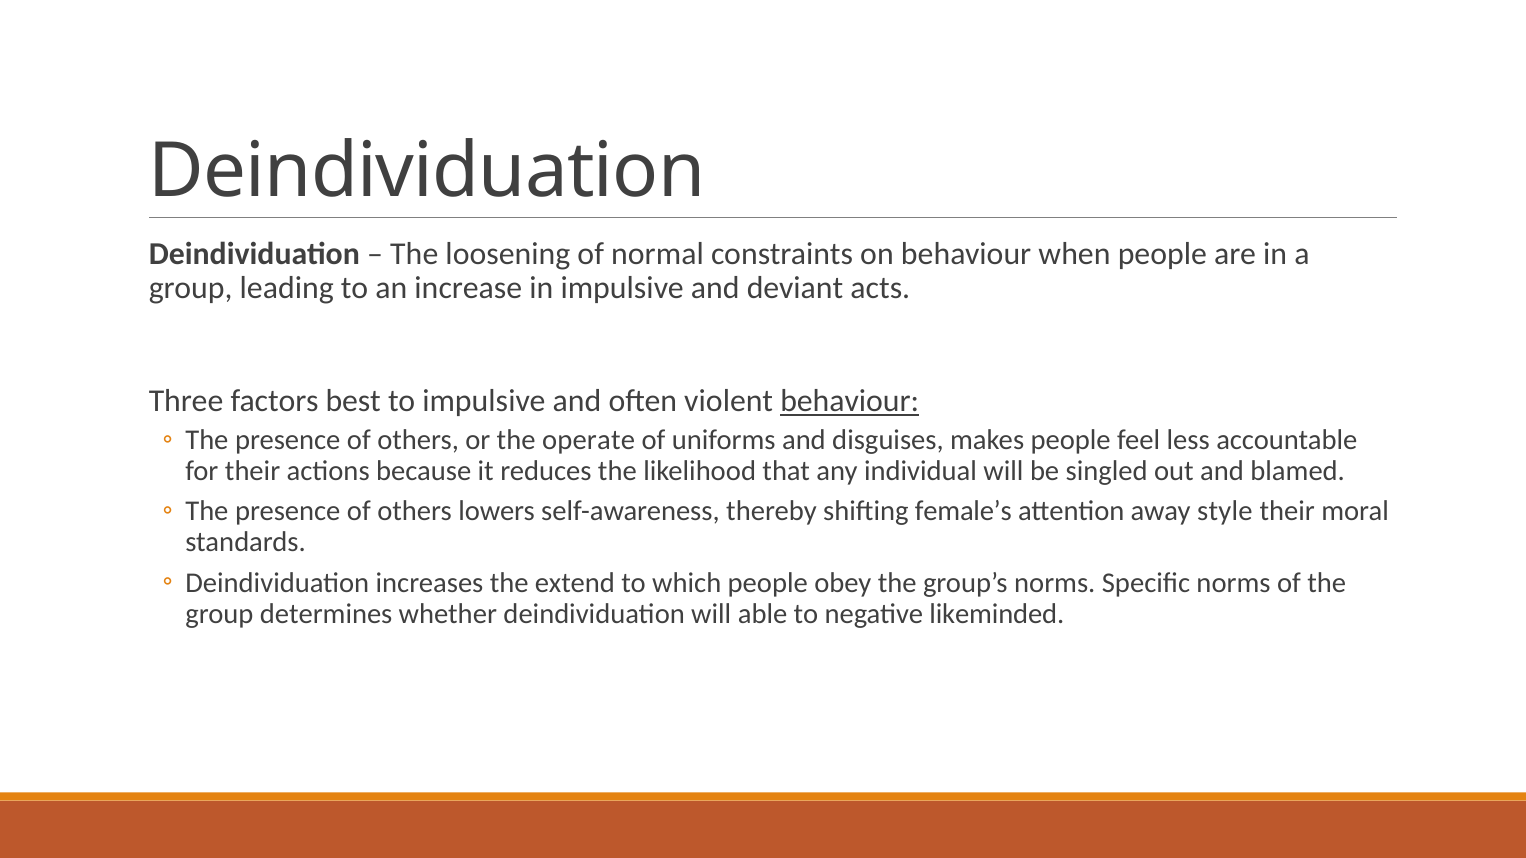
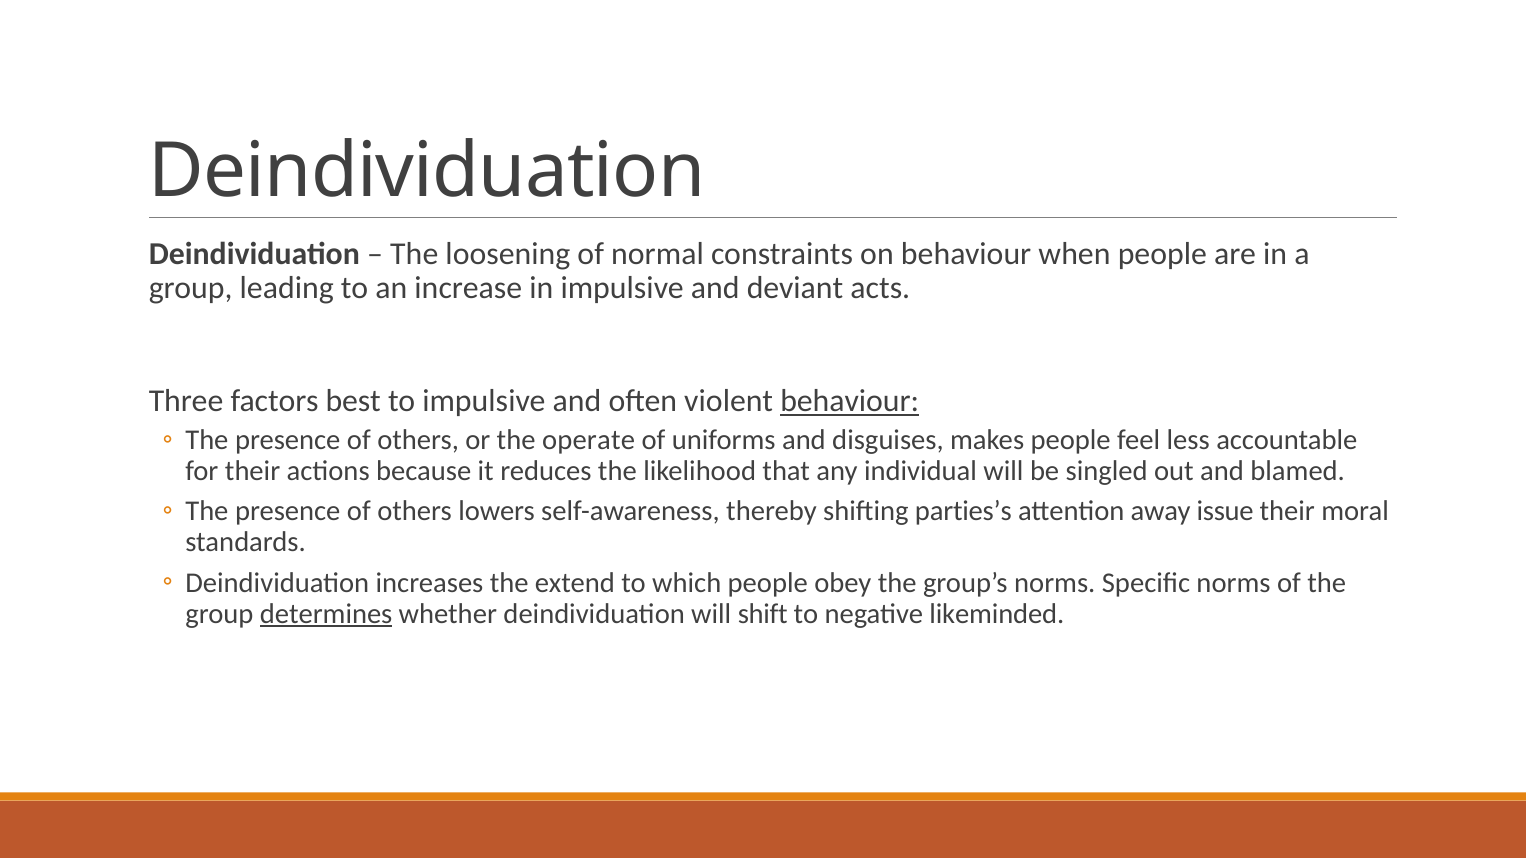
female’s: female’s -> parties’s
style: style -> issue
determines underline: none -> present
able: able -> shift
